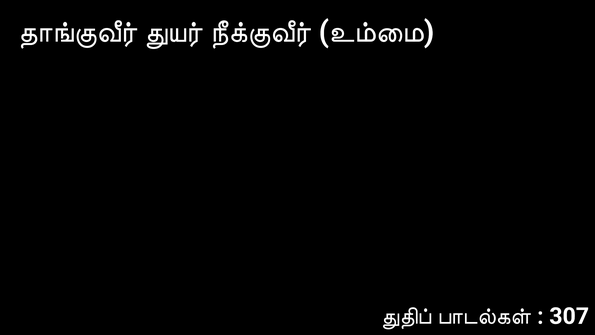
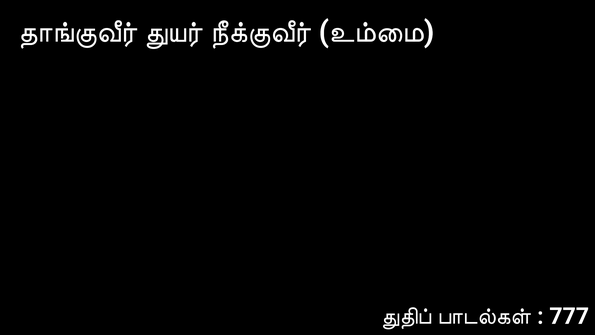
307: 307 -> 777
